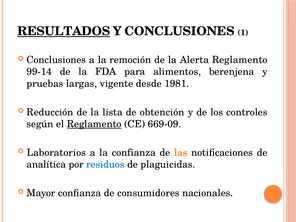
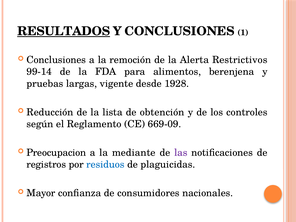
Alerta Reglamento: Reglamento -> Restrictivos
1981: 1981 -> 1928
Reglamento at (94, 124) underline: present -> none
Laboratorios: Laboratorios -> Preocupacion
la confianza: confianza -> mediante
las colour: orange -> purple
analítica: analítica -> registros
